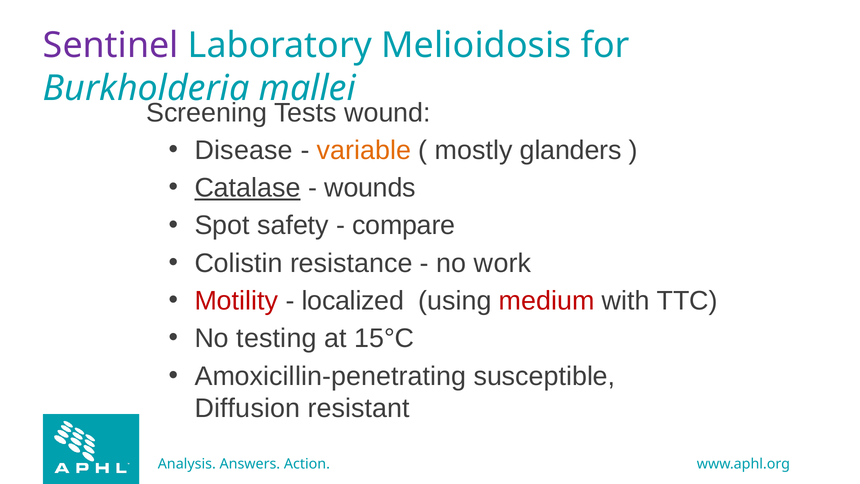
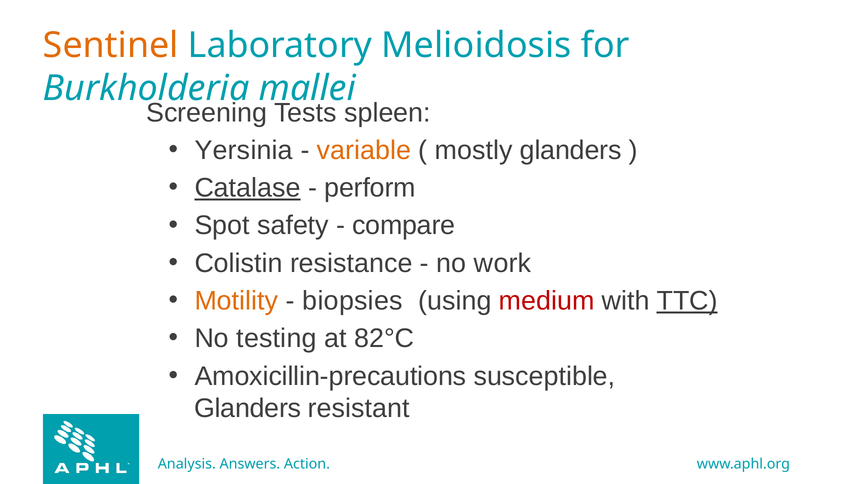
Sentinel colour: purple -> orange
wound: wound -> spleen
Disease: Disease -> Yersinia
wounds: wounds -> perform
Motility colour: red -> orange
localized: localized -> biopsies
TTC underline: none -> present
15°C: 15°C -> 82°C
Amoxicillin-penetrating: Amoxicillin-penetrating -> Amoxicillin-precautions
Diffusion at (247, 408): Diffusion -> Glanders
